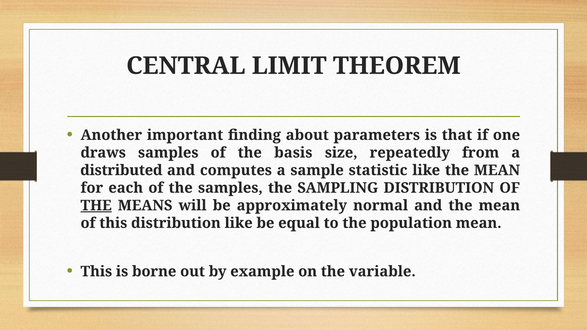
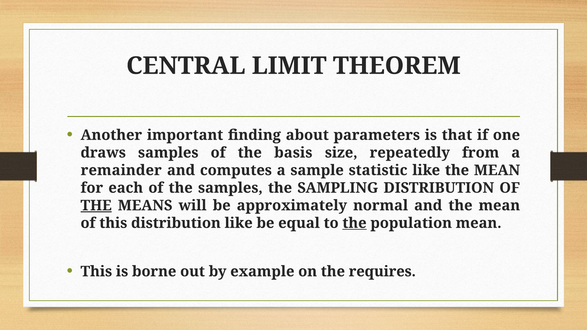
distributed: distributed -> remainder
the at (354, 223) underline: none -> present
variable: variable -> requires
